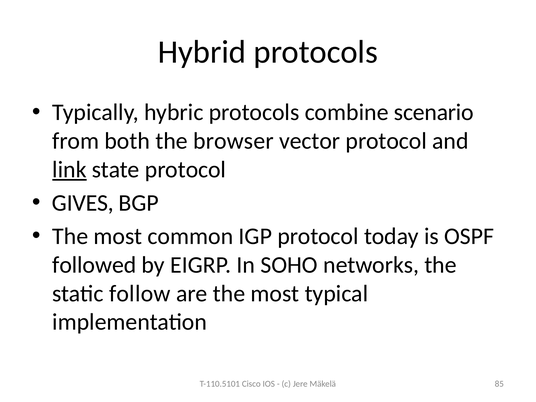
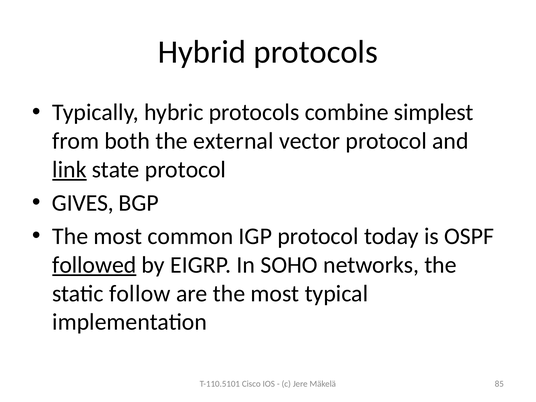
scenario: scenario -> simplest
browser: browser -> external
followed underline: none -> present
